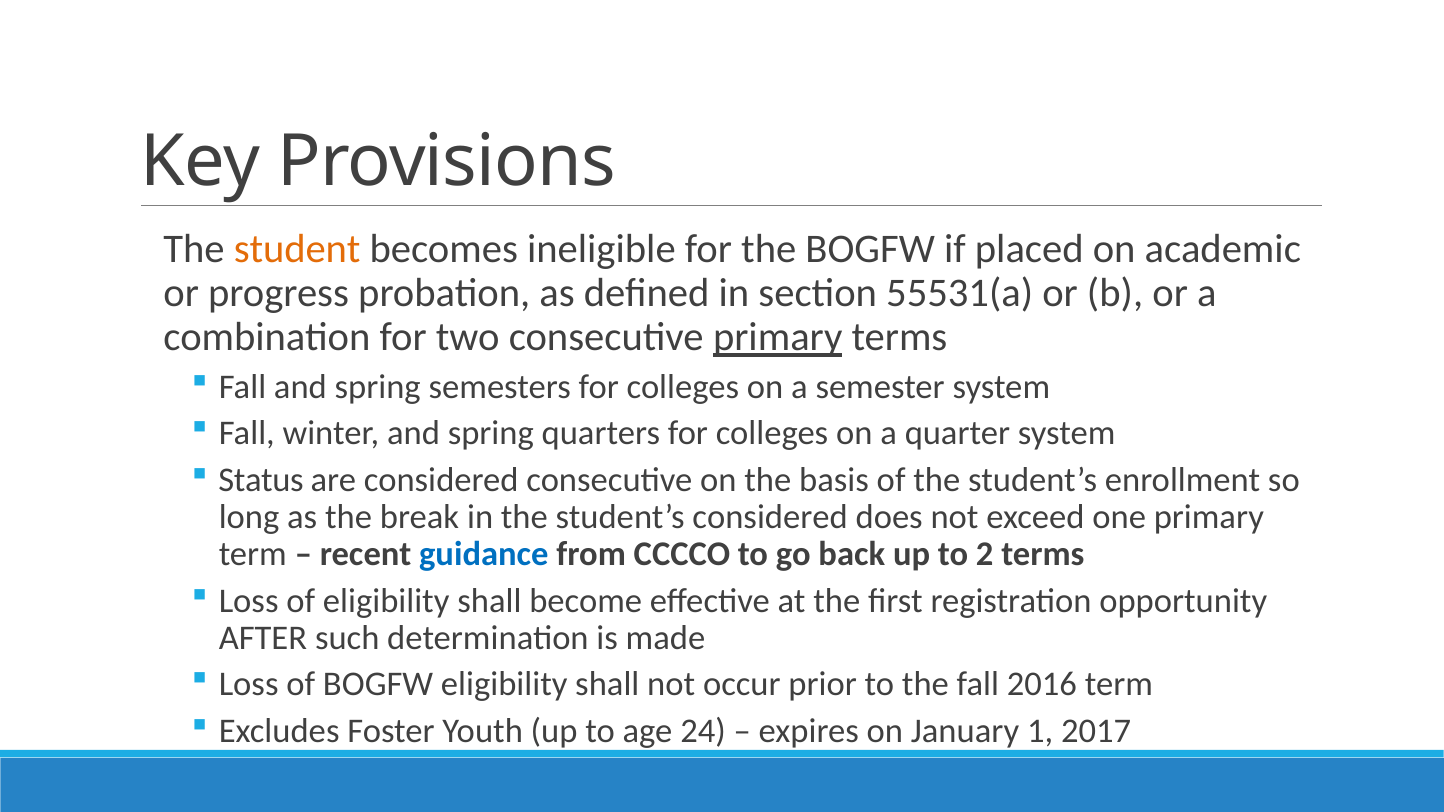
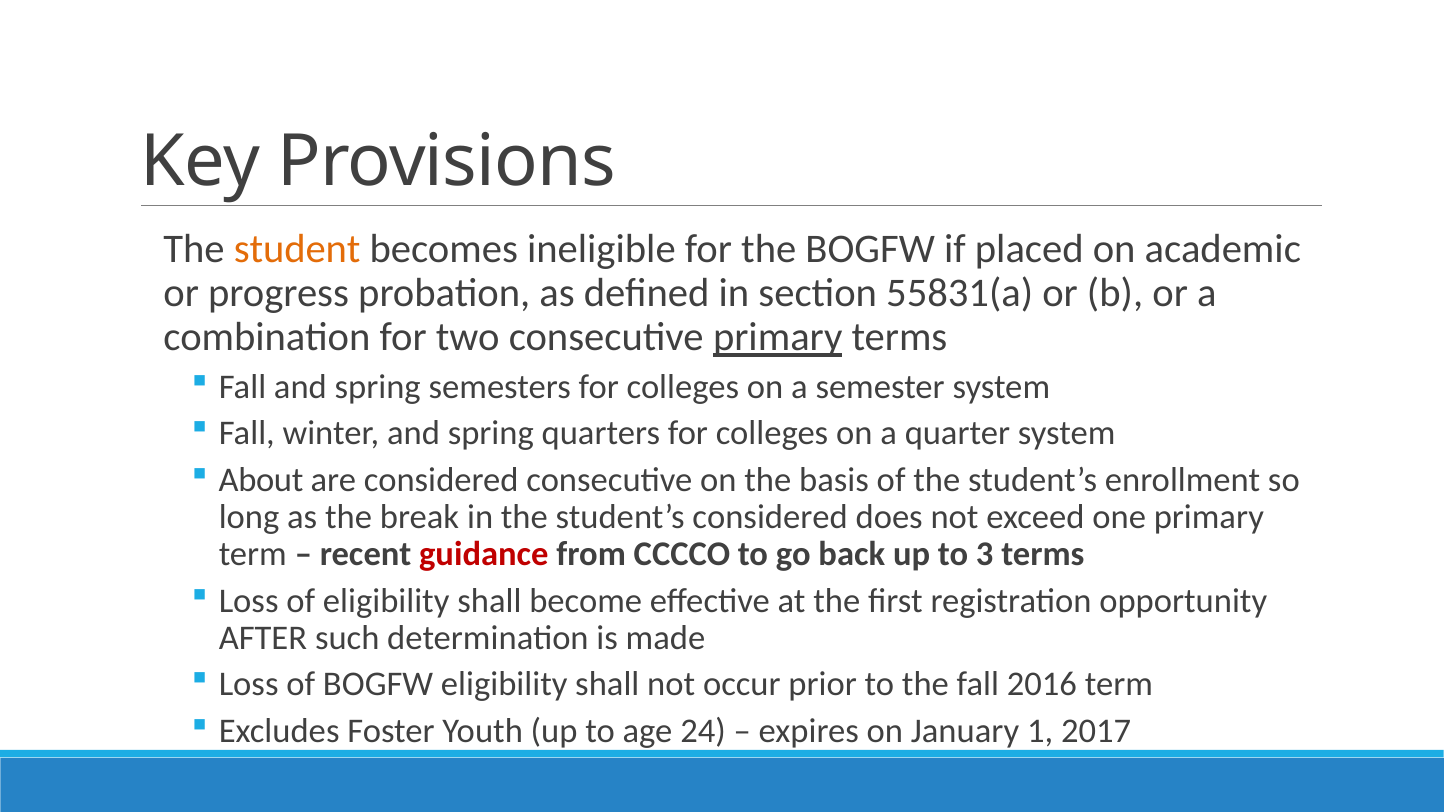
55531(a: 55531(a -> 55831(a
Status: Status -> About
guidance colour: blue -> red
2: 2 -> 3
